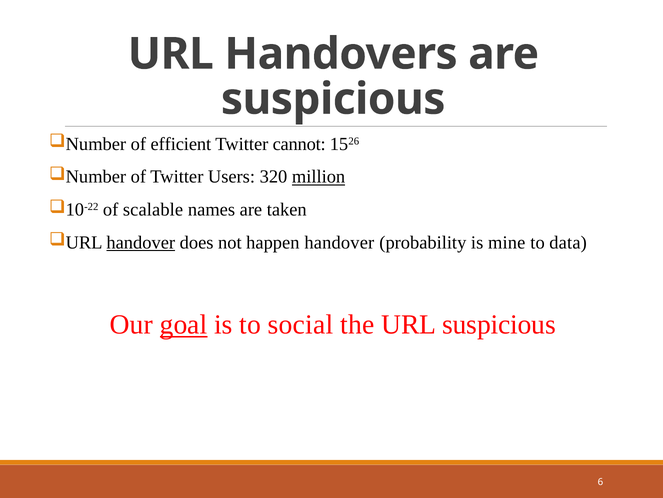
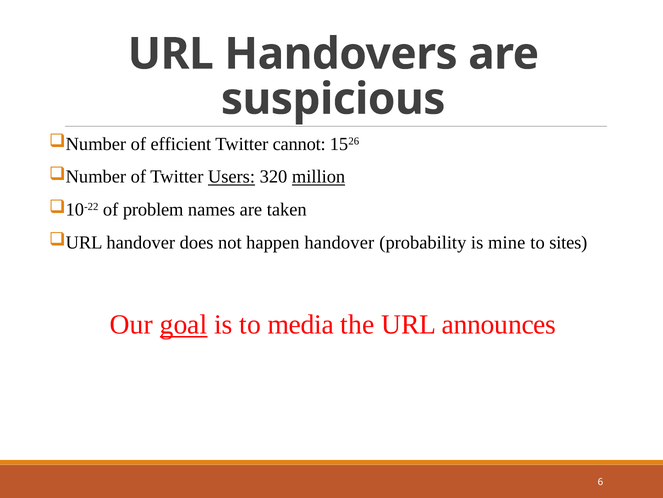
Users underline: none -> present
scalable: scalable -> problem
handover at (141, 242) underline: present -> none
data: data -> sites
social: social -> media
URL suspicious: suspicious -> announces
